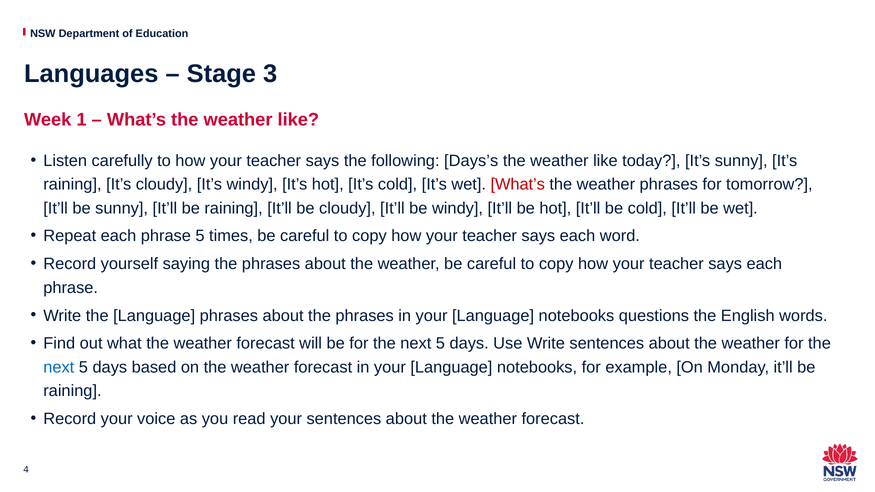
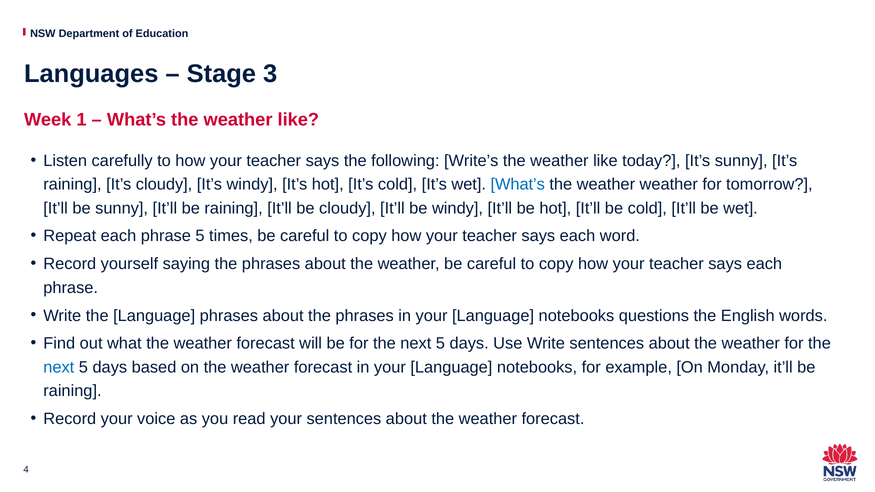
Days’s: Days’s -> Write’s
What’s at (518, 185) colour: red -> blue
weather phrases: phrases -> weather
